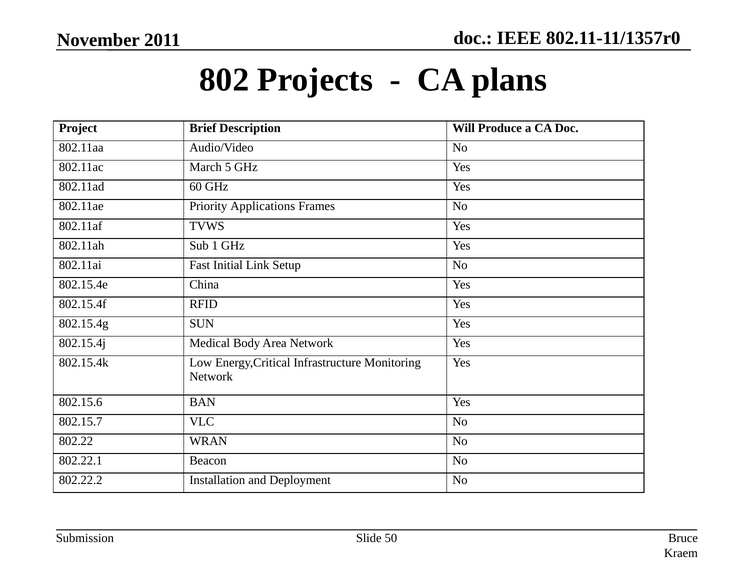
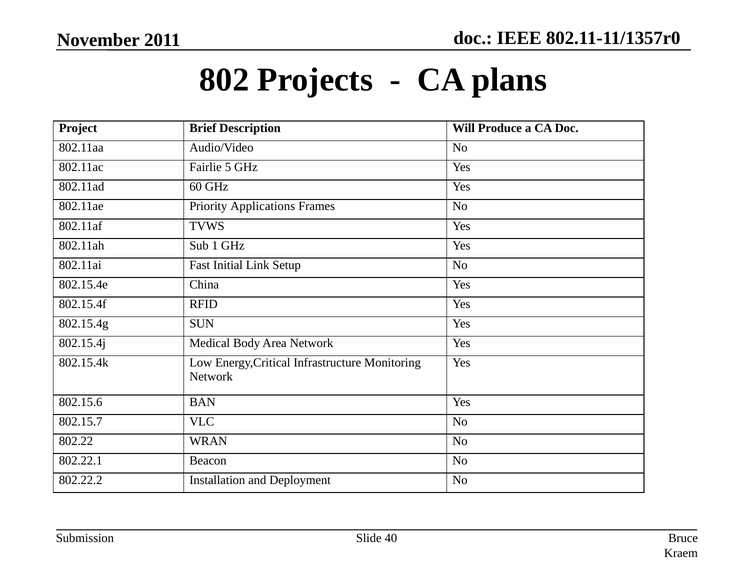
March: March -> Fairlie
50: 50 -> 40
